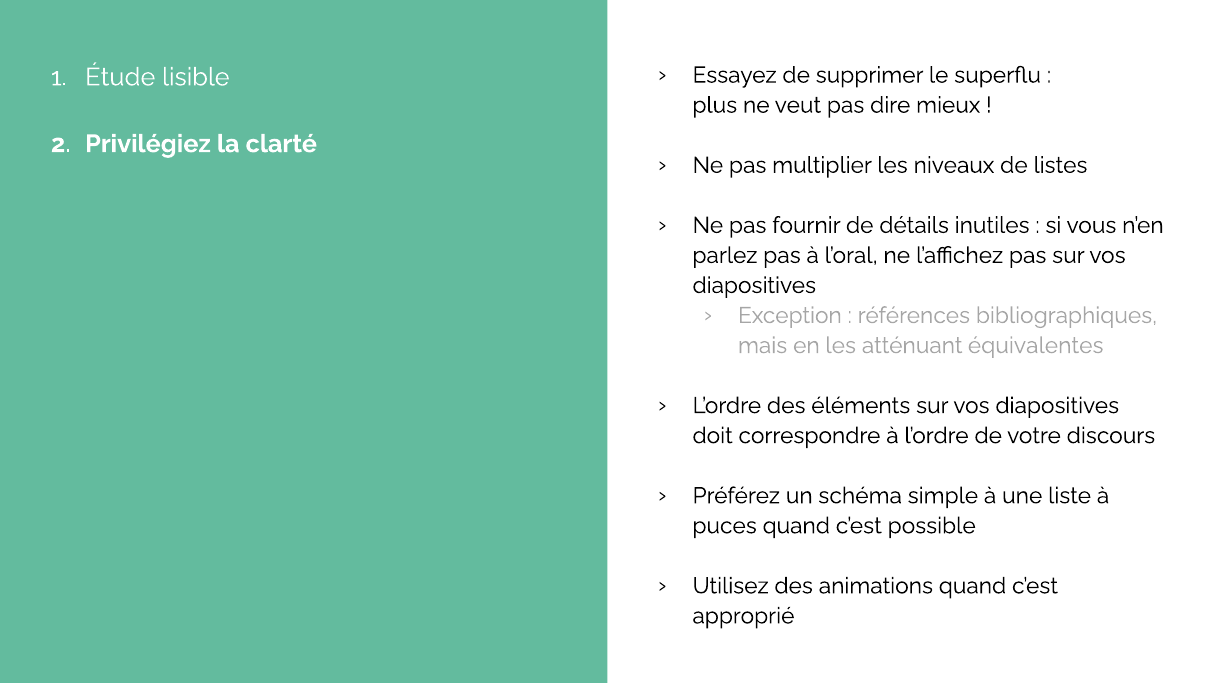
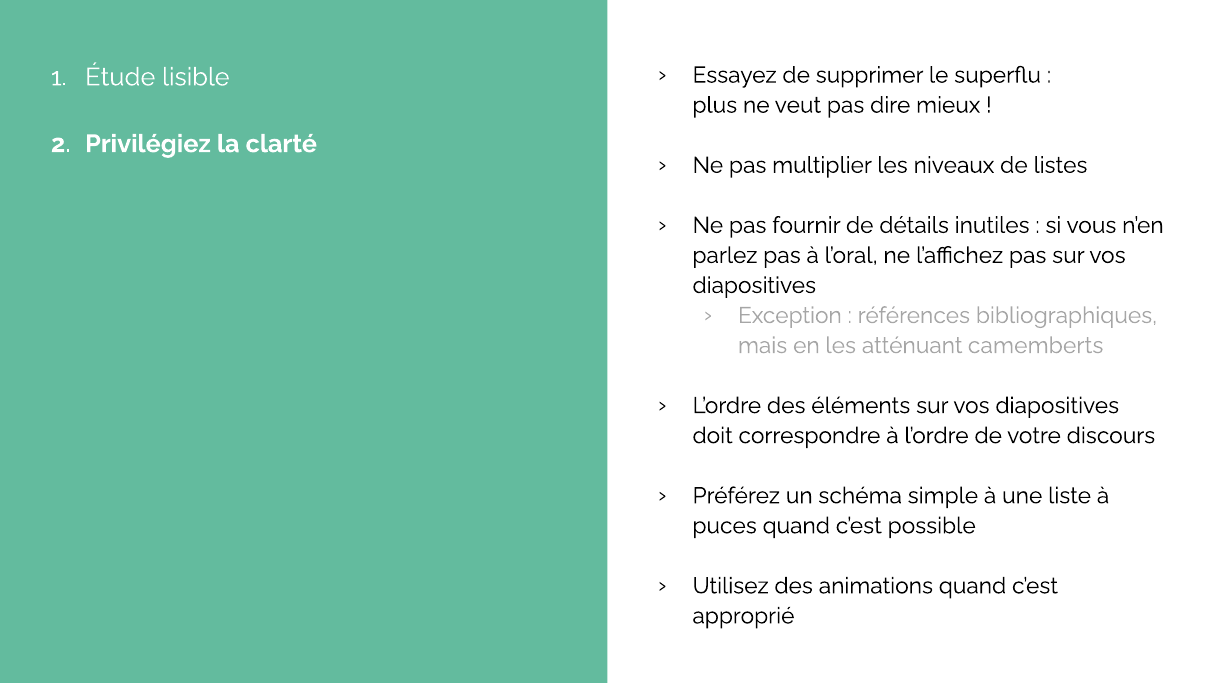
équivalentes: équivalentes -> camemberts
